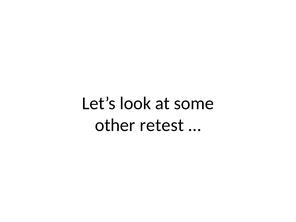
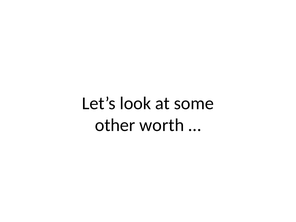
retest: retest -> worth
